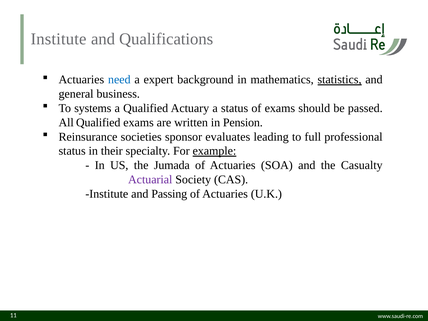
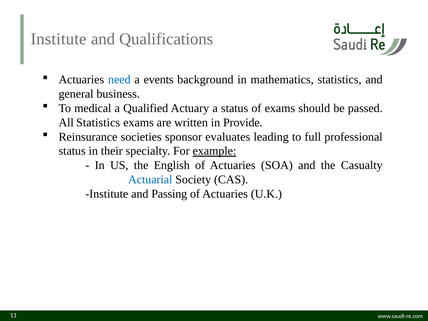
expert: expert -> events
statistics at (340, 80) underline: present -> none
systems: systems -> medical
All Qualified: Qualified -> Statistics
Pension: Pension -> Provide
Jumada: Jumada -> English
Actuarial colour: purple -> blue
